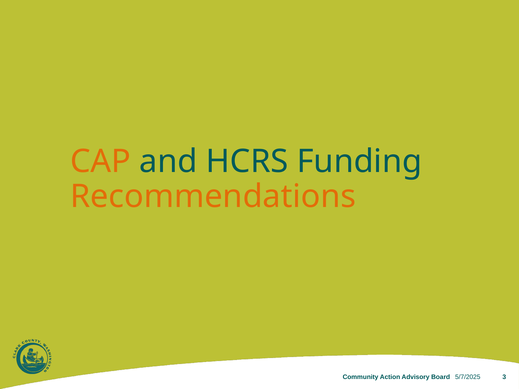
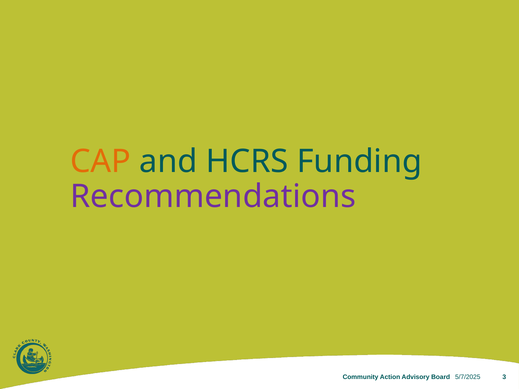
Recommendations colour: orange -> purple
